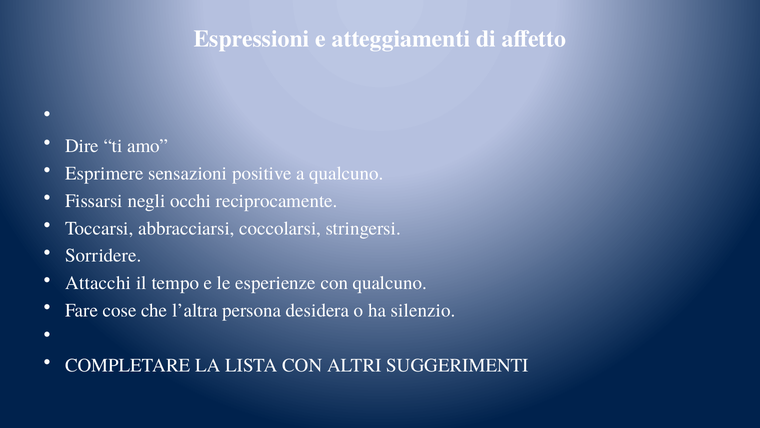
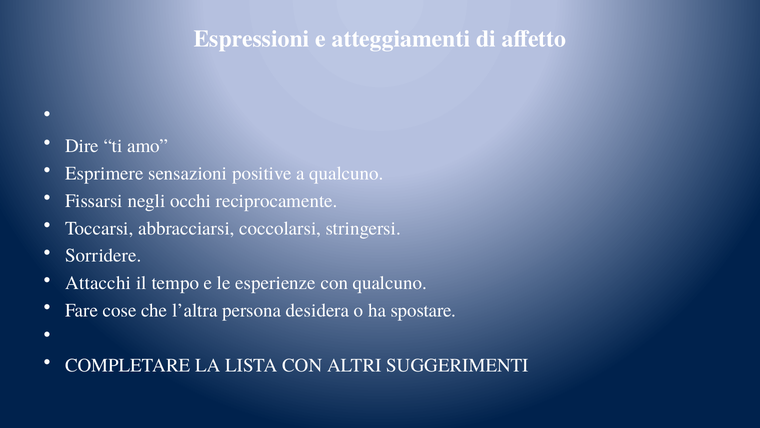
silenzio: silenzio -> spostare
